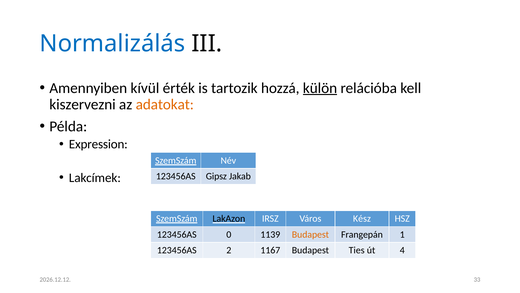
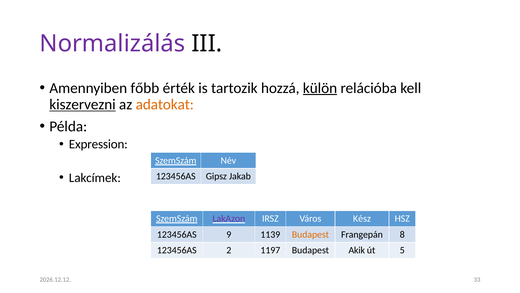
Normalizálás colour: blue -> purple
kívül: kívül -> főbb
kiszervezni underline: none -> present
LakAzon colour: black -> purple
0: 0 -> 9
1: 1 -> 8
1167: 1167 -> 1197
Ties: Ties -> Akik
4: 4 -> 5
